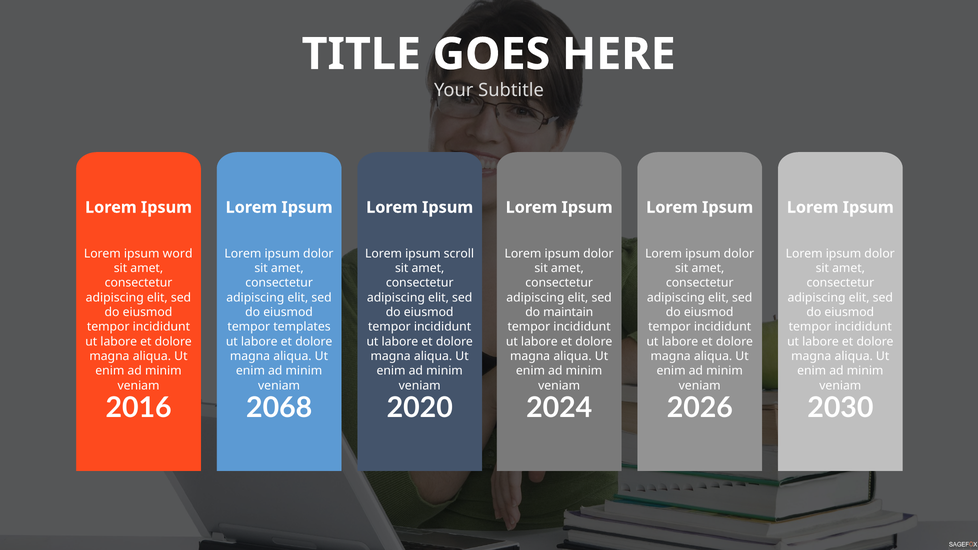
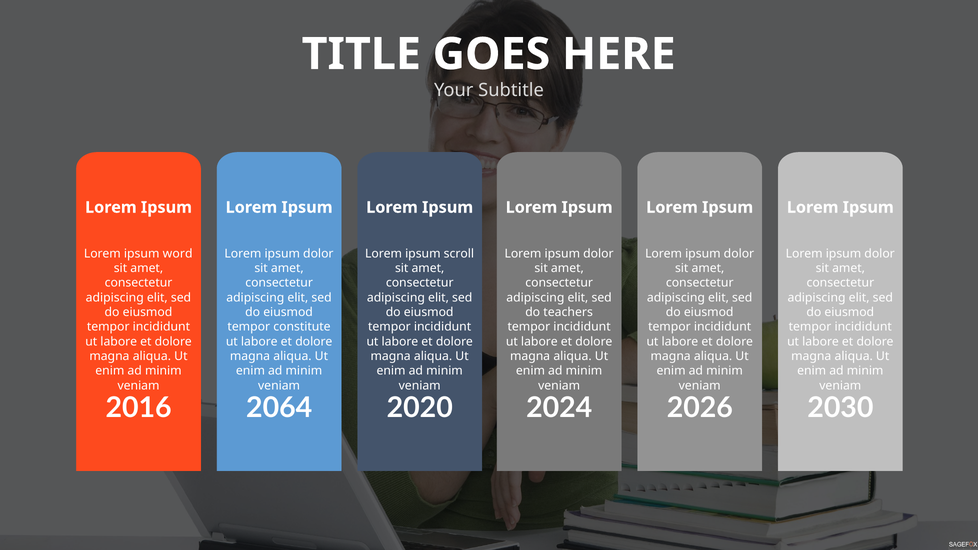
maintain: maintain -> teachers
templates: templates -> constitute
2068: 2068 -> 2064
